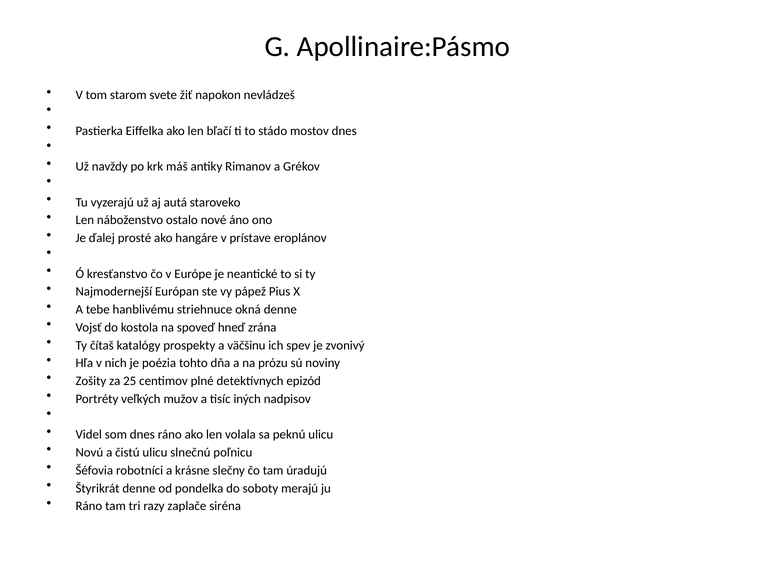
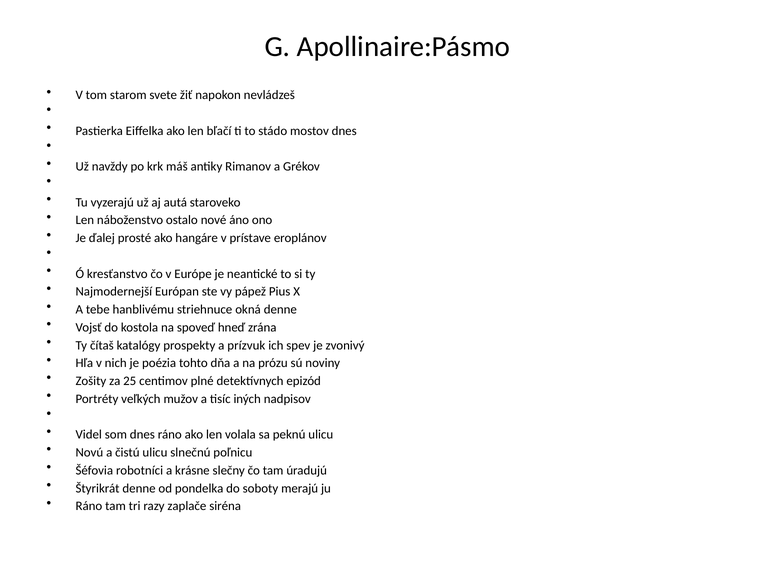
väčšinu: väčšinu -> prízvuk
